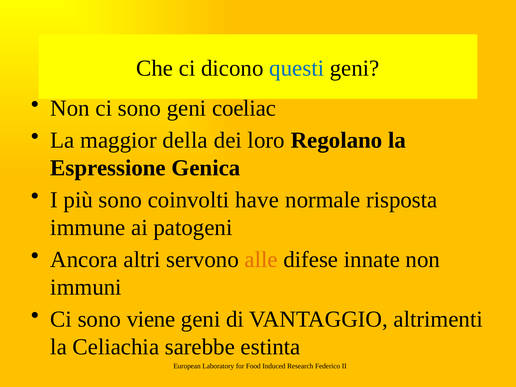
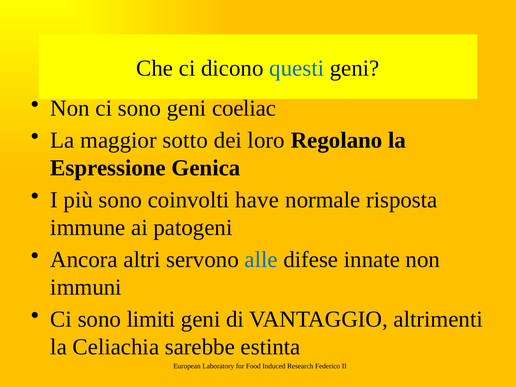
della: della -> sotto
alle colour: orange -> blue
viene: viene -> limiti
